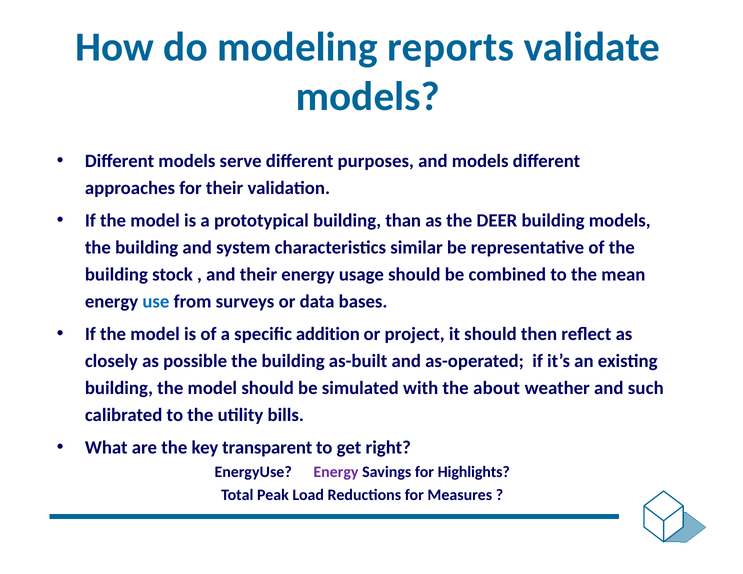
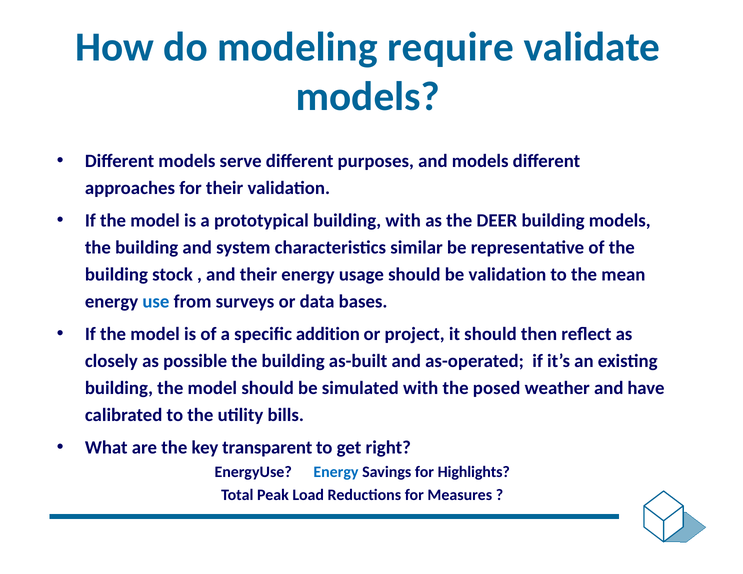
reports: reports -> require
building than: than -> with
be combined: combined -> validation
about: about -> posed
such: such -> have
Energy at (336, 472) colour: purple -> blue
